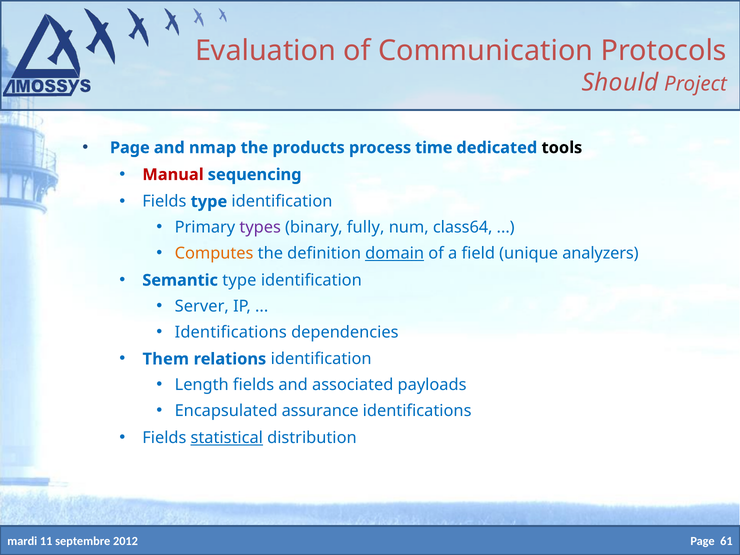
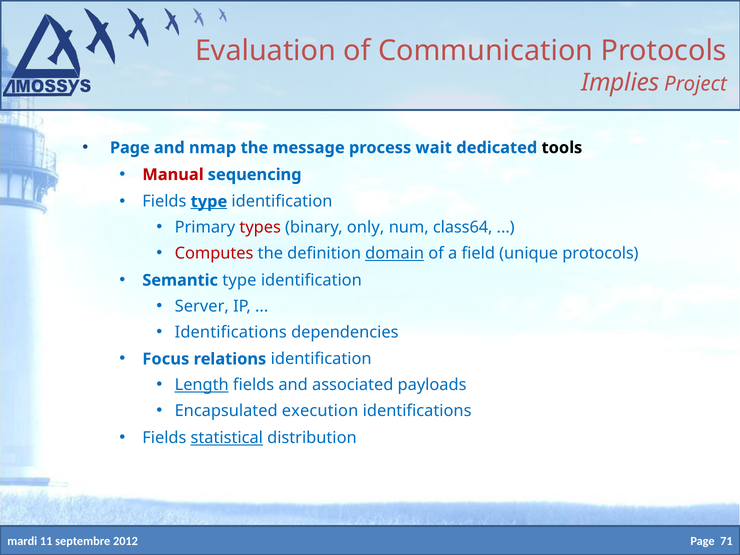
Should: Should -> Implies
products: products -> message
time: time -> wait
type at (209, 202) underline: none -> present
types colour: purple -> red
fully: fully -> only
Computes colour: orange -> red
unique analyzers: analyzers -> protocols
Them: Them -> Focus
Length underline: none -> present
assurance: assurance -> execution
61: 61 -> 71
